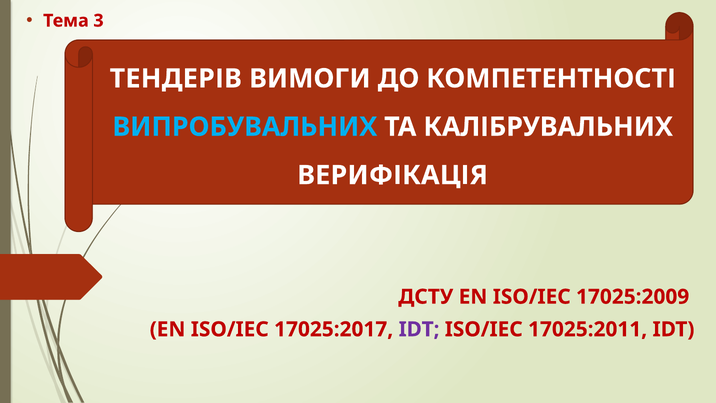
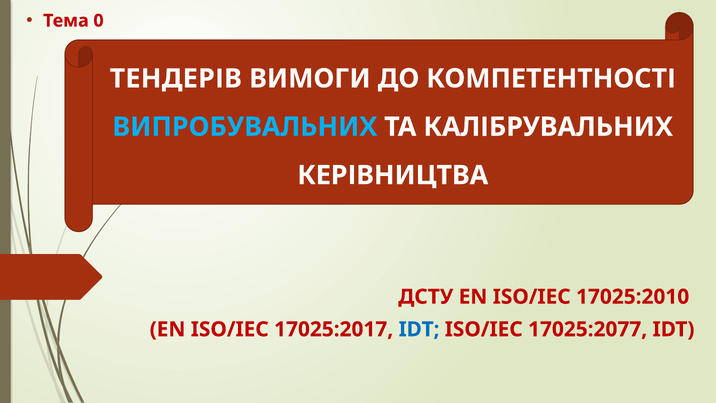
3: 3 -> 0
ВЕРИФІКАЦІЯ: ВЕРИФІКАЦІЯ -> КЕРІВНИЦТВА
17025:2009: 17025:2009 -> 17025:2010
IDT at (419, 329) colour: purple -> blue
17025:2011: 17025:2011 -> 17025:2077
